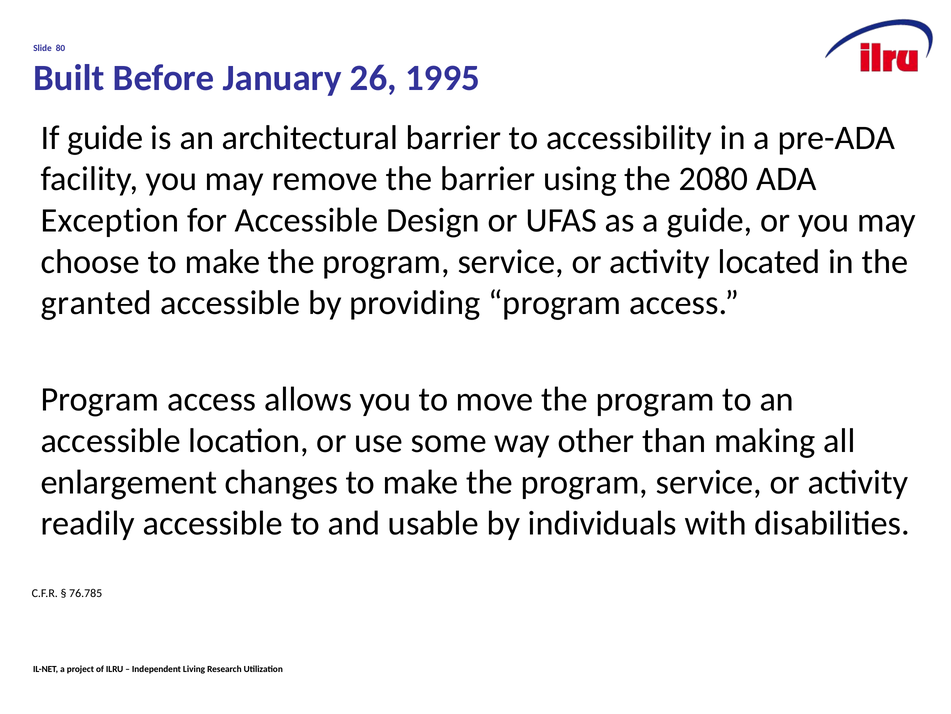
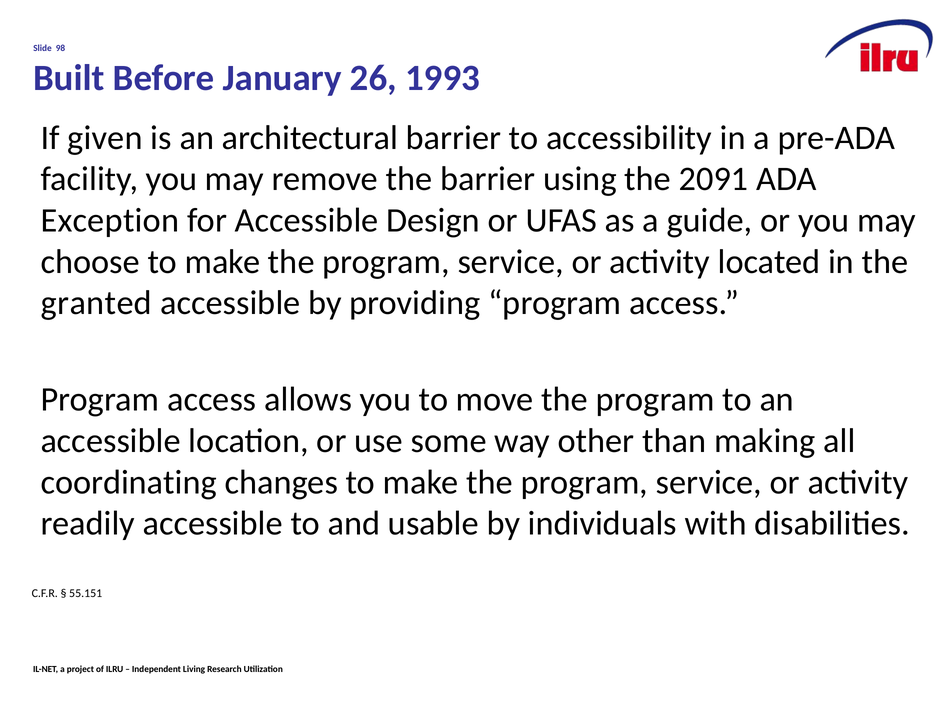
80: 80 -> 98
1995: 1995 -> 1993
If guide: guide -> given
2080: 2080 -> 2091
enlargement: enlargement -> coordinating
76.785: 76.785 -> 55.151
